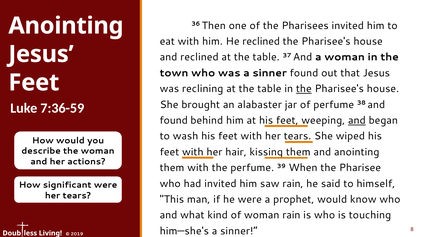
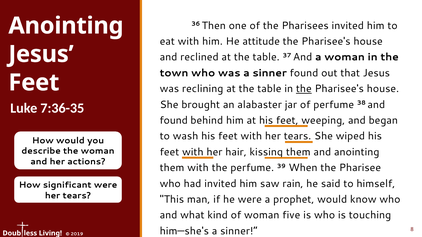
He reclined: reclined -> attitude
7:36-59: 7:36-59 -> 7:36-35
and at (357, 121) underline: present -> none
woman rain: rain -> five
